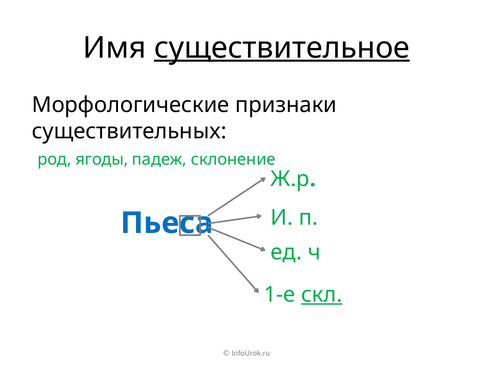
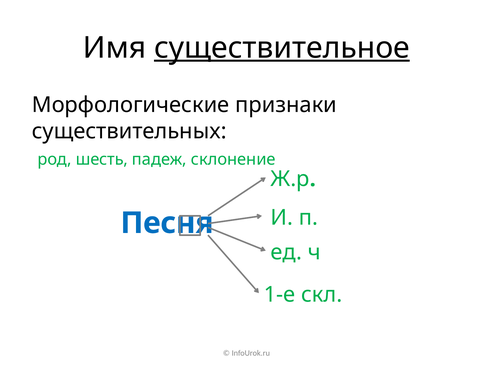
ягоды: ягоды -> шесть
Пьеса: Пьеса -> Песня
скл underline: present -> none
